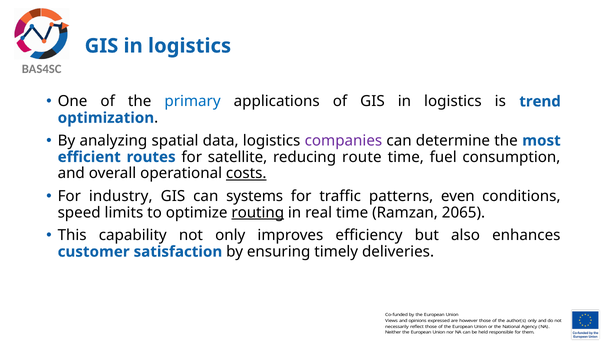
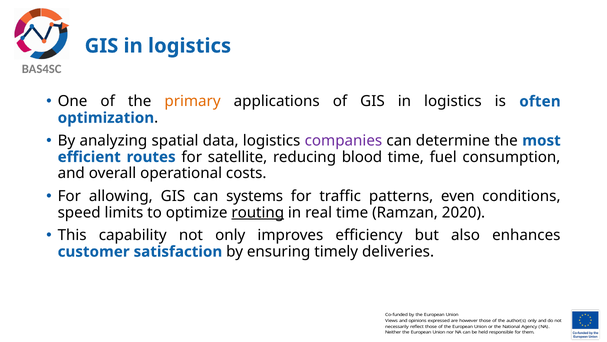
primary colour: blue -> orange
trend: trend -> often
route: route -> blood
costs underline: present -> none
industry: industry -> allowing
2065: 2065 -> 2020
